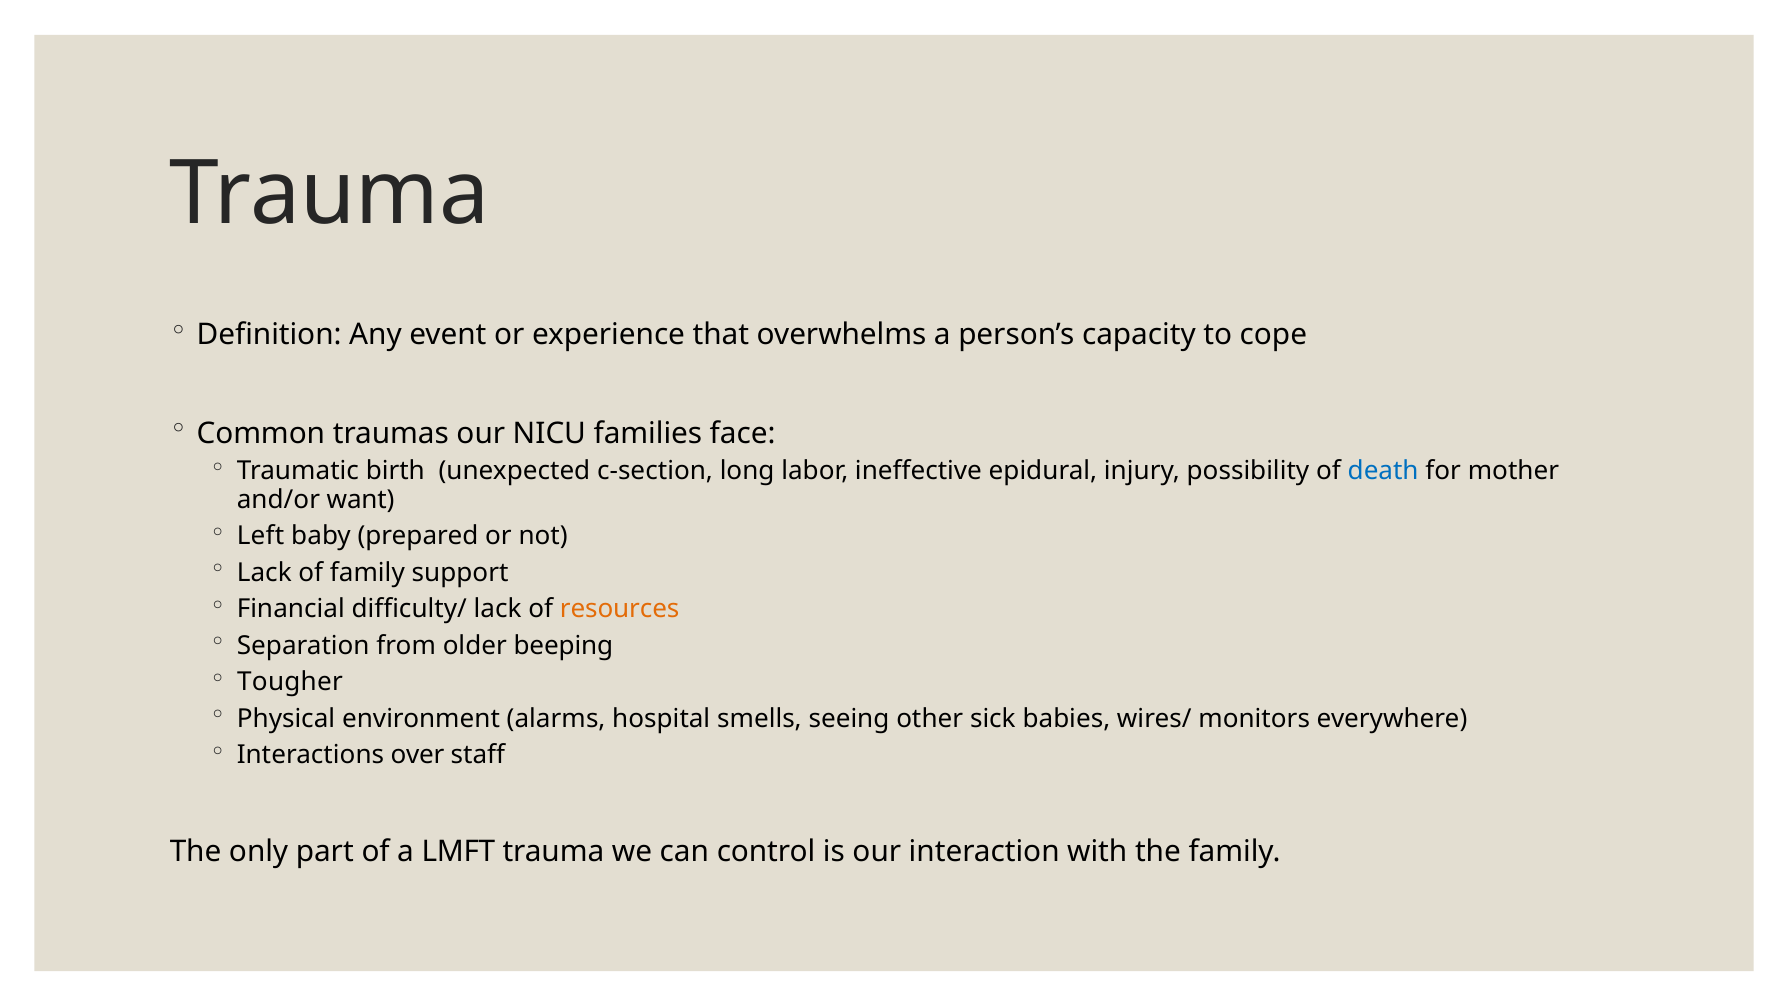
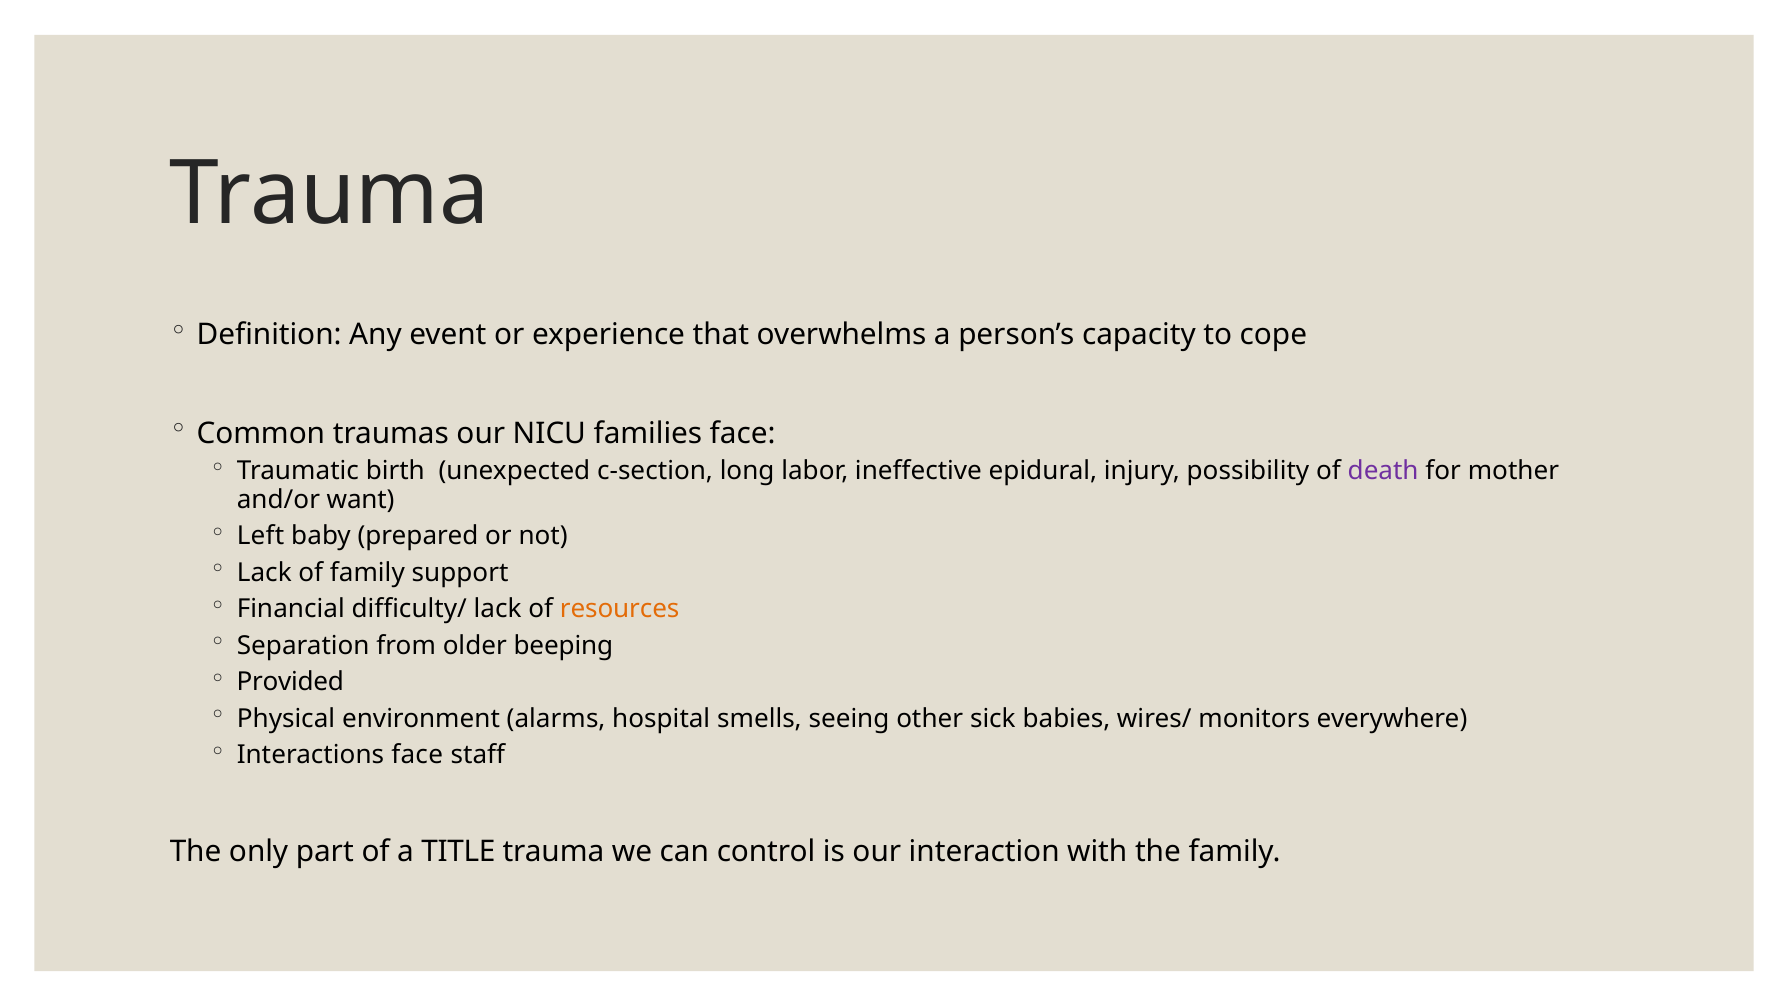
death colour: blue -> purple
Tougher: Tougher -> Provided
Interactions over: over -> face
LMFT: LMFT -> TITLE
